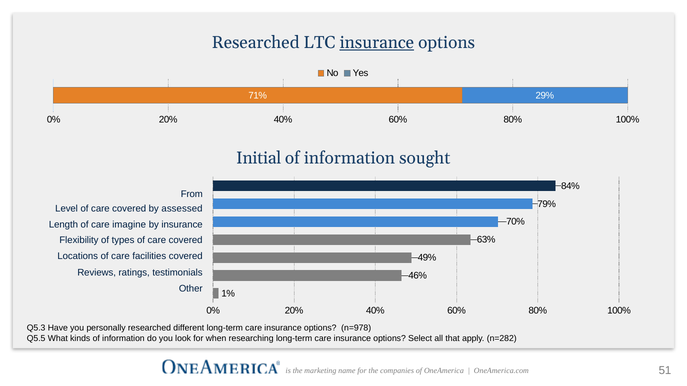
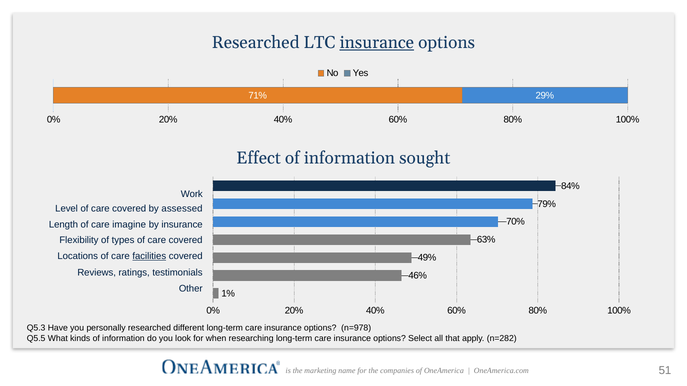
Initial: Initial -> Effect
From: From -> Work
facilities underline: none -> present
